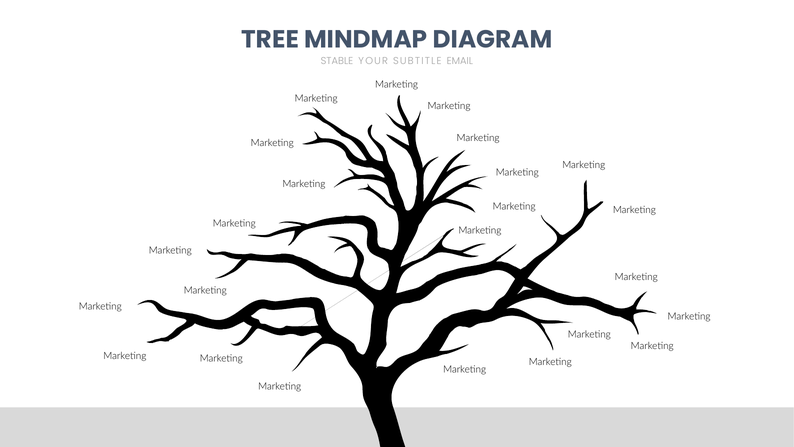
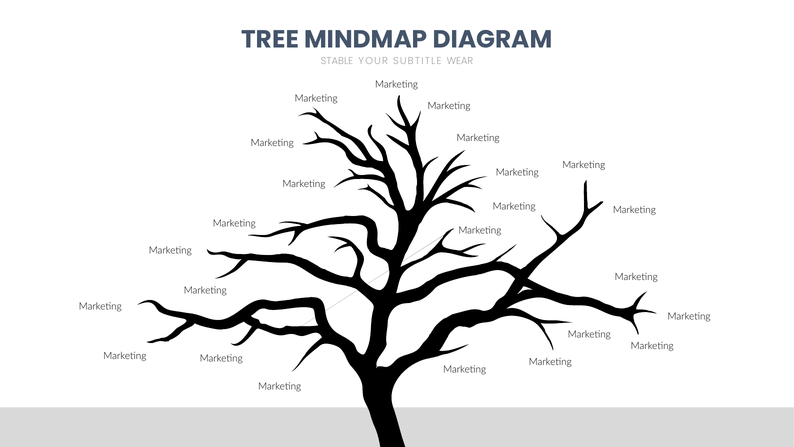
EMAIL: EMAIL -> WEAR
